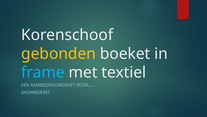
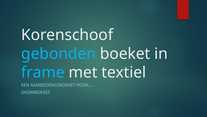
gebonden colour: yellow -> light blue
